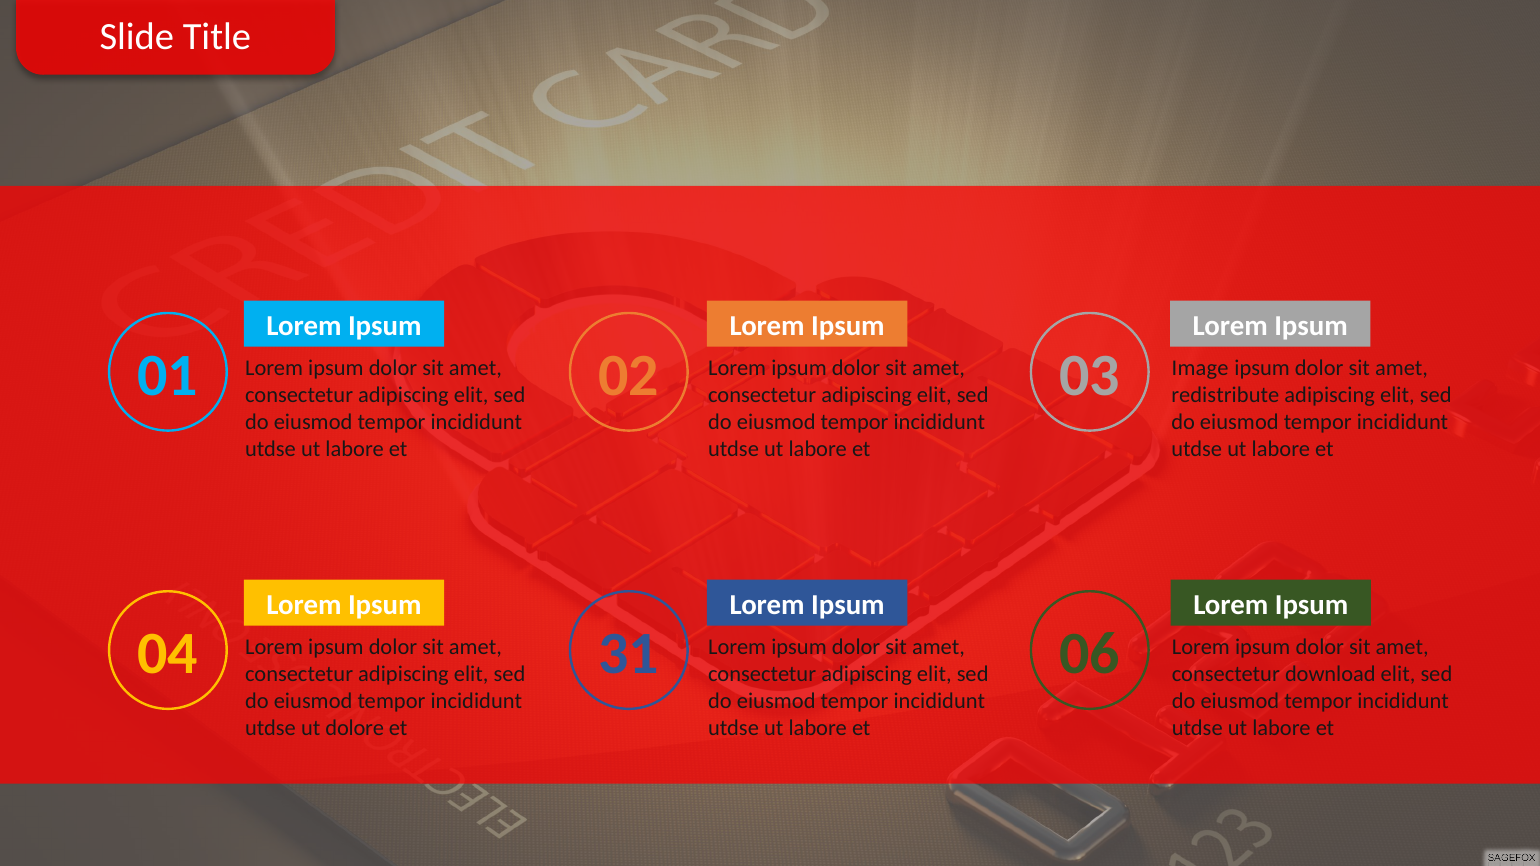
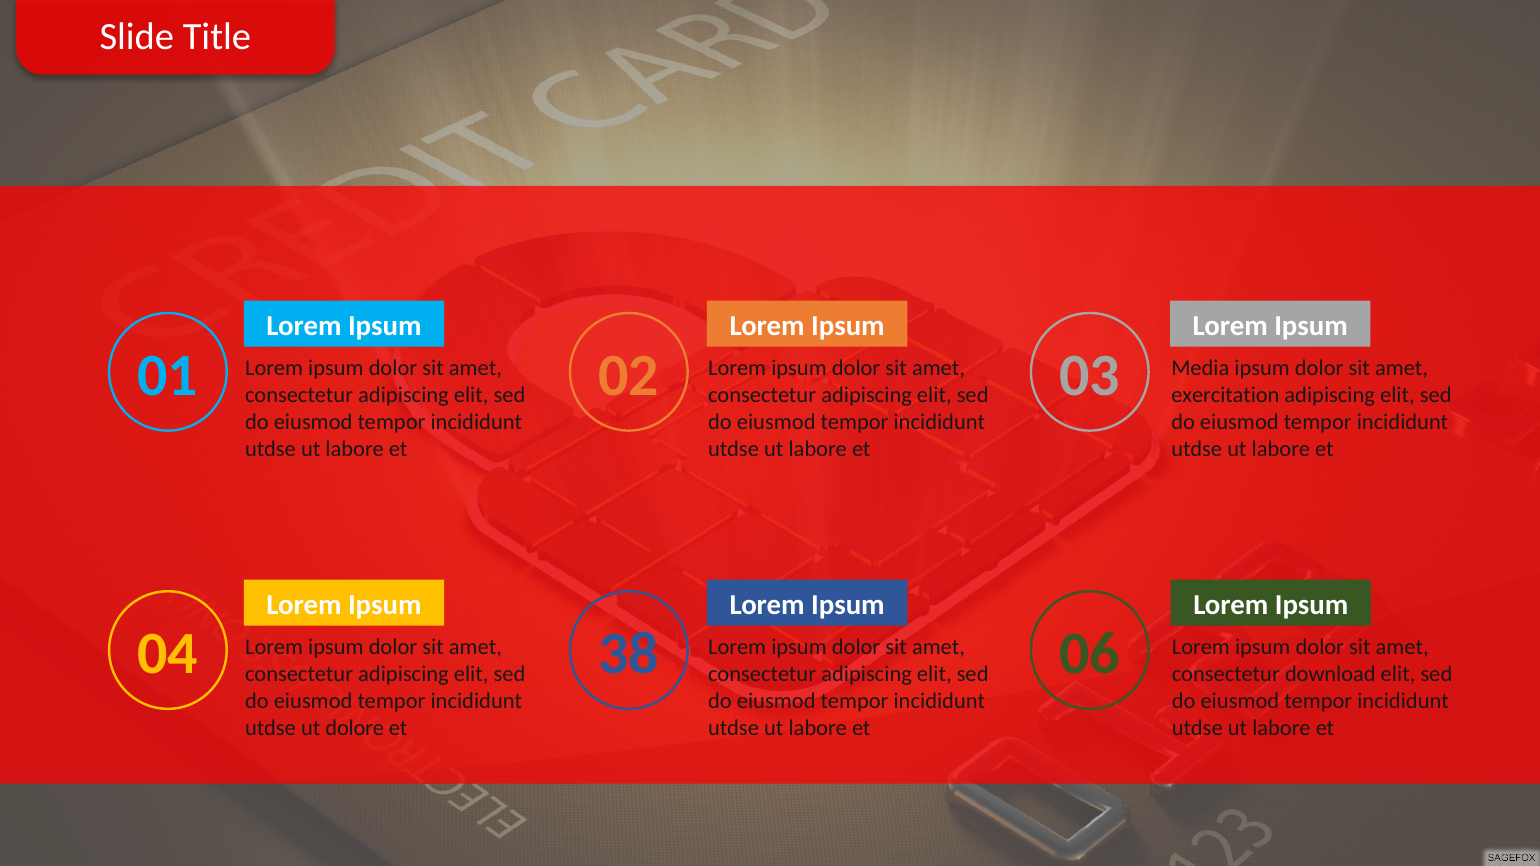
Image: Image -> Media
redistribute: redistribute -> exercitation
31: 31 -> 38
